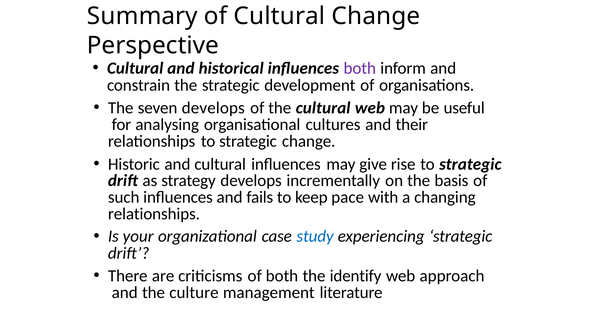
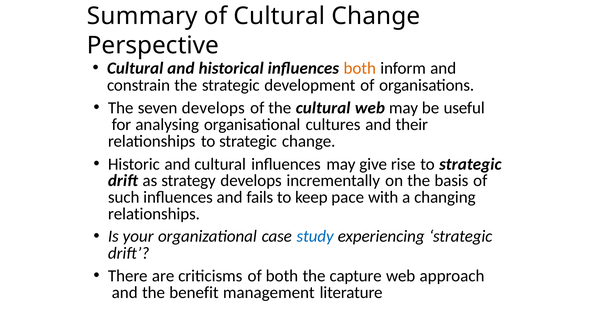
both at (360, 68) colour: purple -> orange
identify: identify -> capture
culture: culture -> benefit
